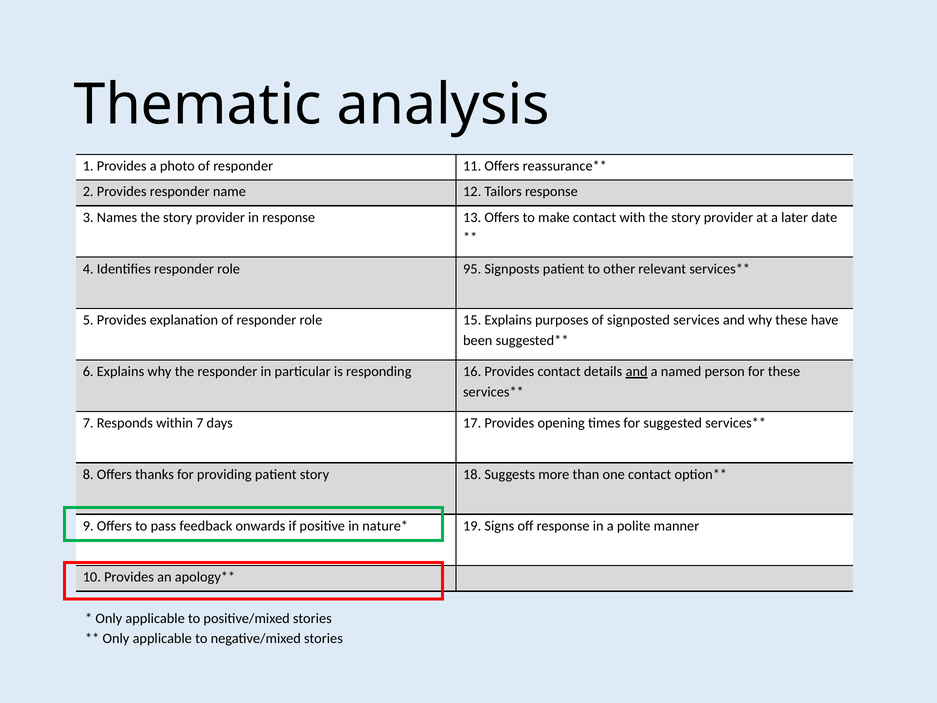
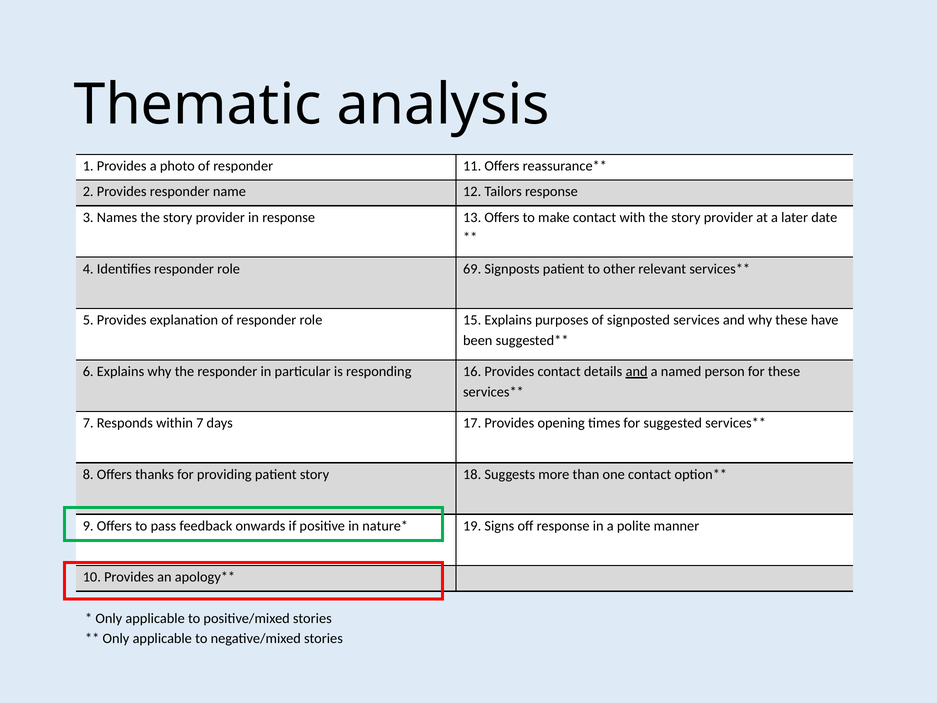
95: 95 -> 69
